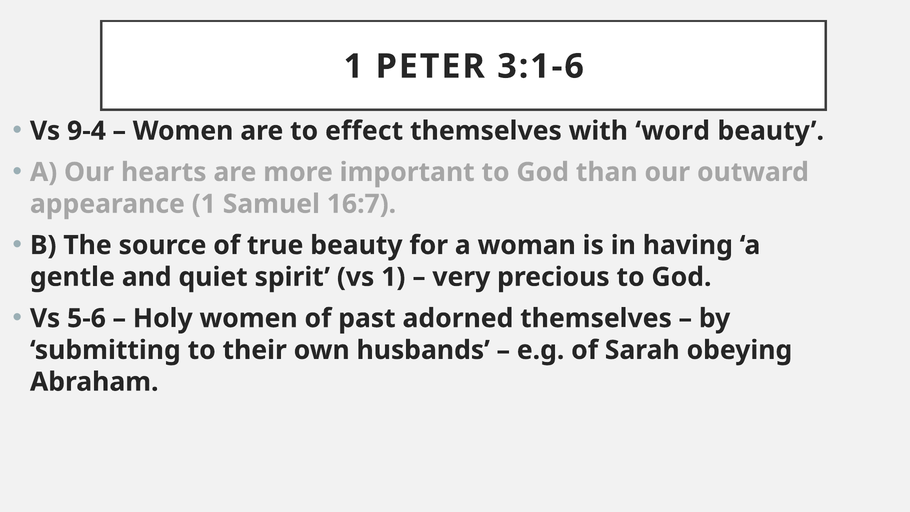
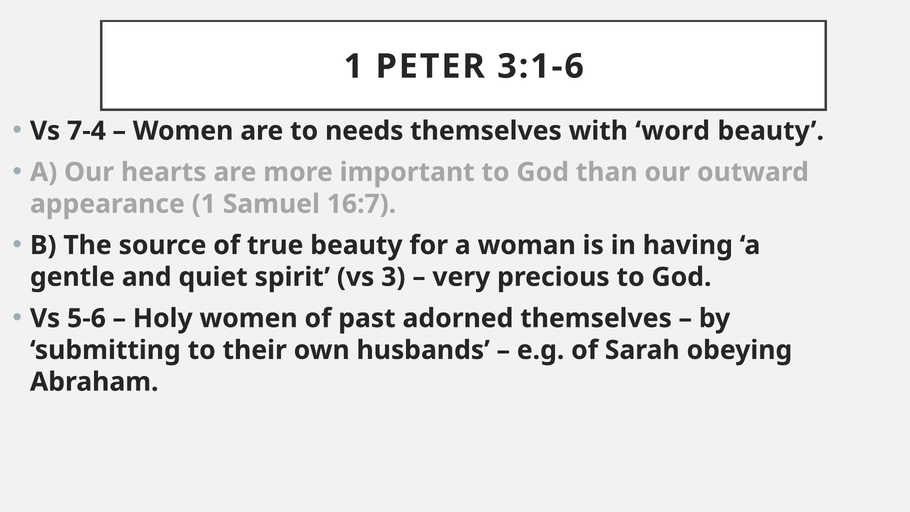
9-4: 9-4 -> 7-4
effect: effect -> needs
vs 1: 1 -> 3
